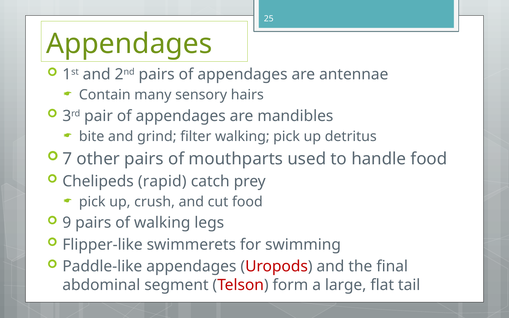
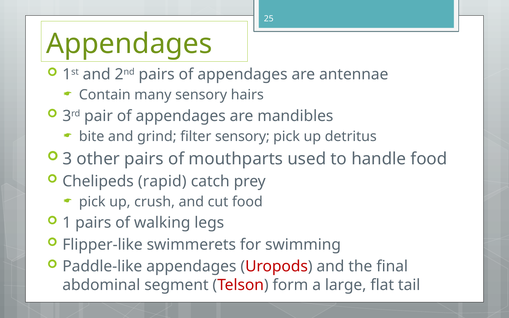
filter walking: walking -> sensory
7: 7 -> 3
9: 9 -> 1
